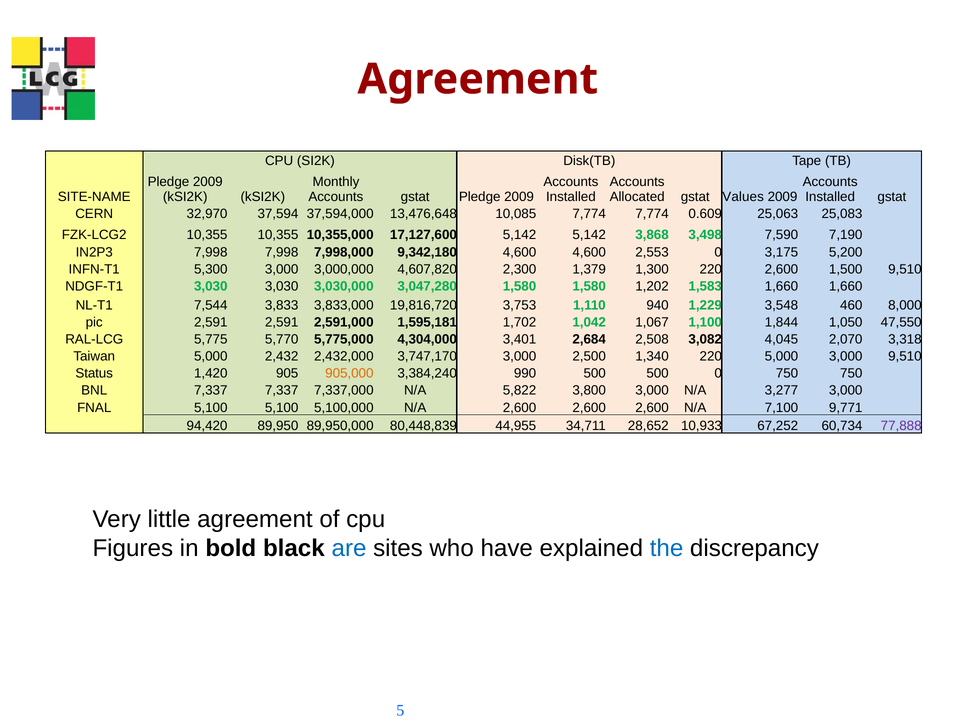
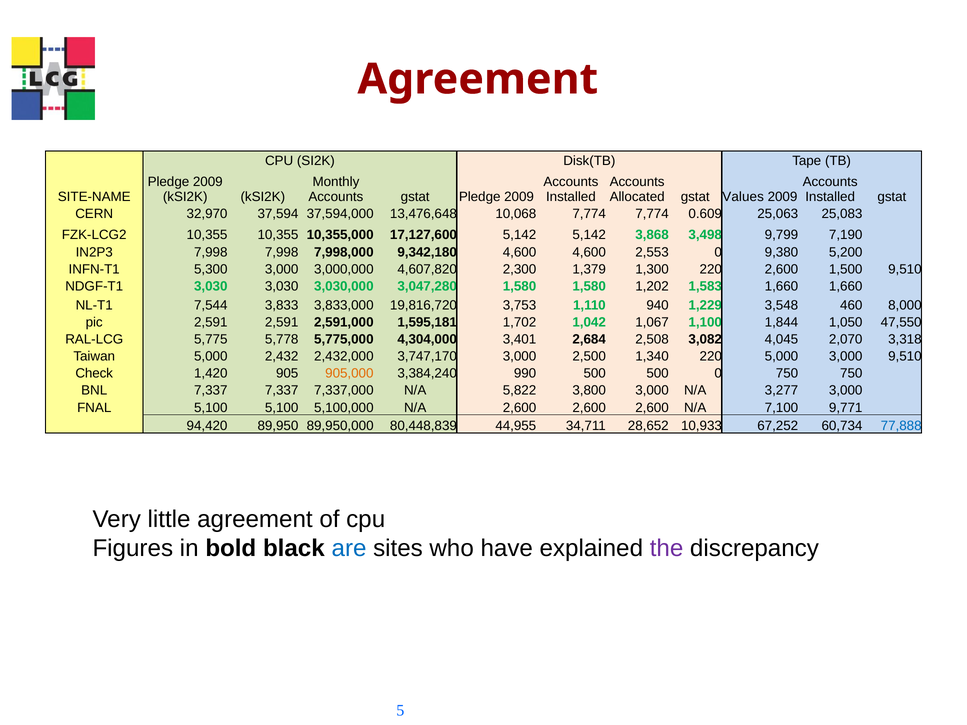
10,085: 10,085 -> 10,068
7,590: 7,590 -> 9,799
3,175: 3,175 -> 9,380
5,770: 5,770 -> 5,778
Status: Status -> Check
77,888 colour: purple -> blue
the colour: blue -> purple
